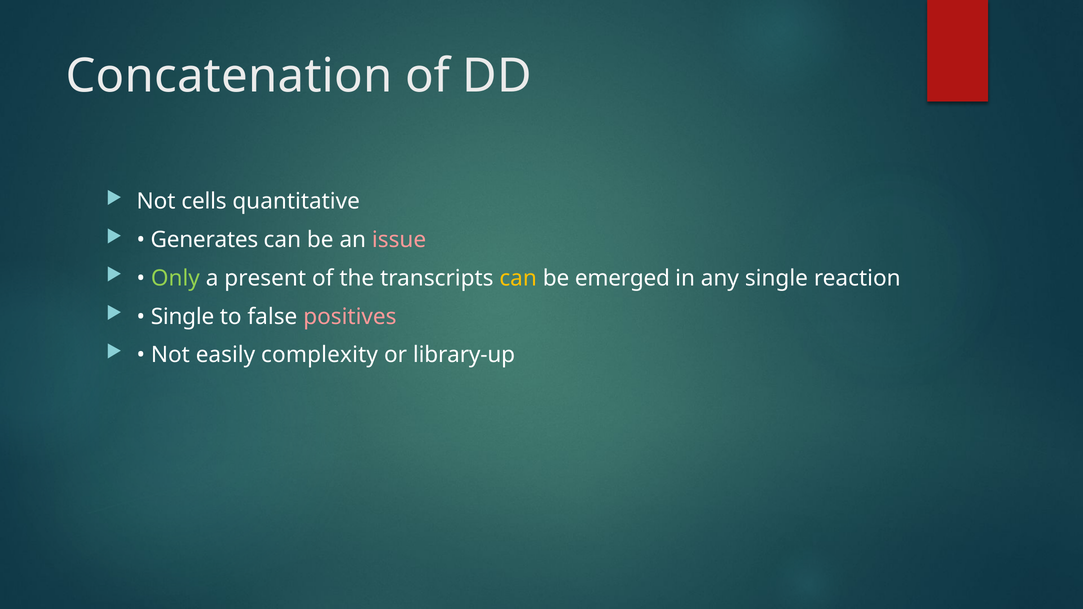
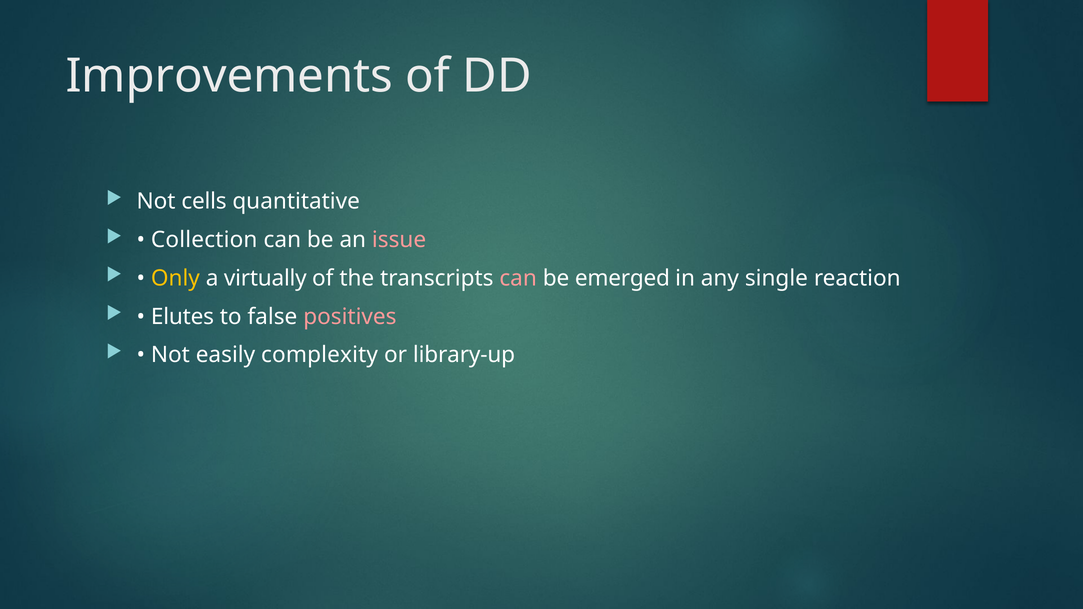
Concatenation: Concatenation -> Improvements
Generates: Generates -> Collection
Only colour: light green -> yellow
present: present -> virtually
can at (518, 278) colour: yellow -> pink
Single at (182, 317): Single -> Elutes
